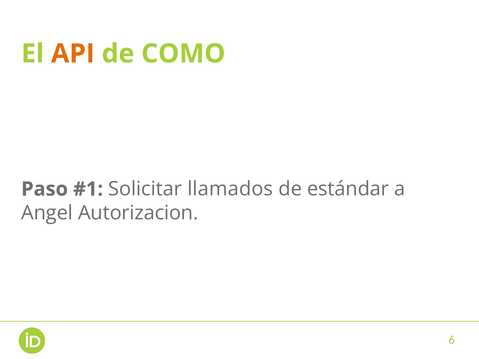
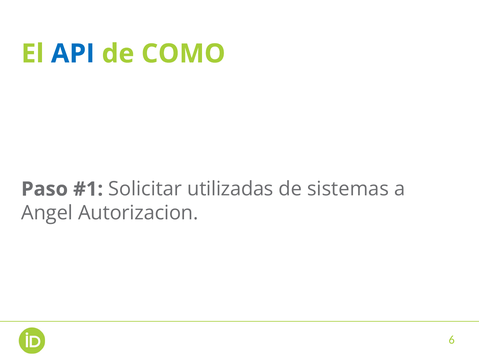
API colour: orange -> blue
llamados: llamados -> utilizadas
estándar: estándar -> sistemas
